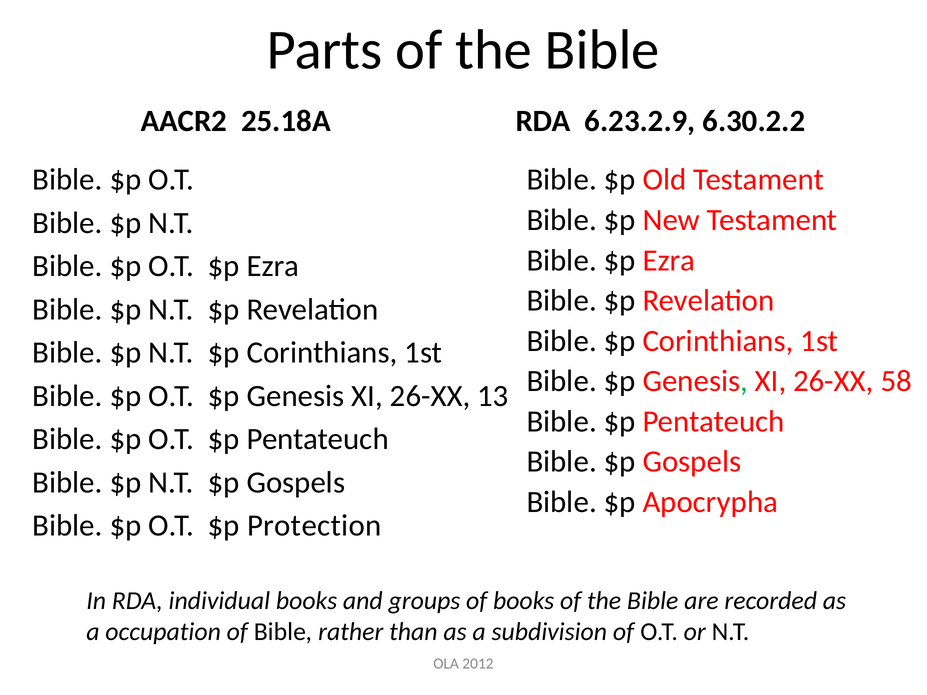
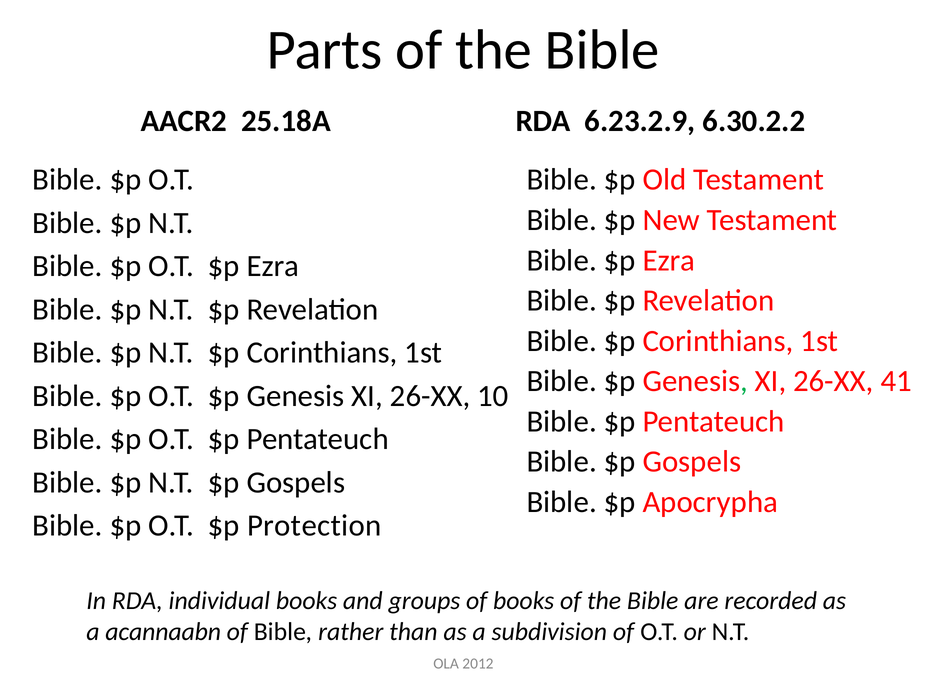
58: 58 -> 41
13: 13 -> 10
occupation: occupation -> acannaabn
